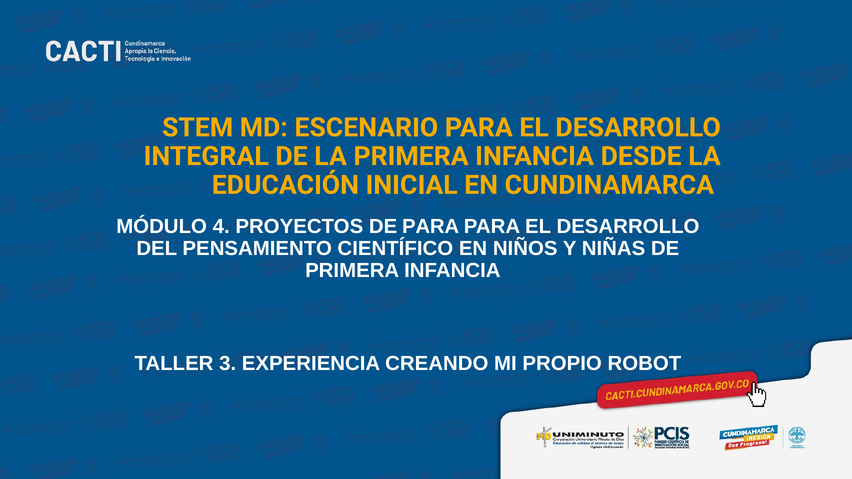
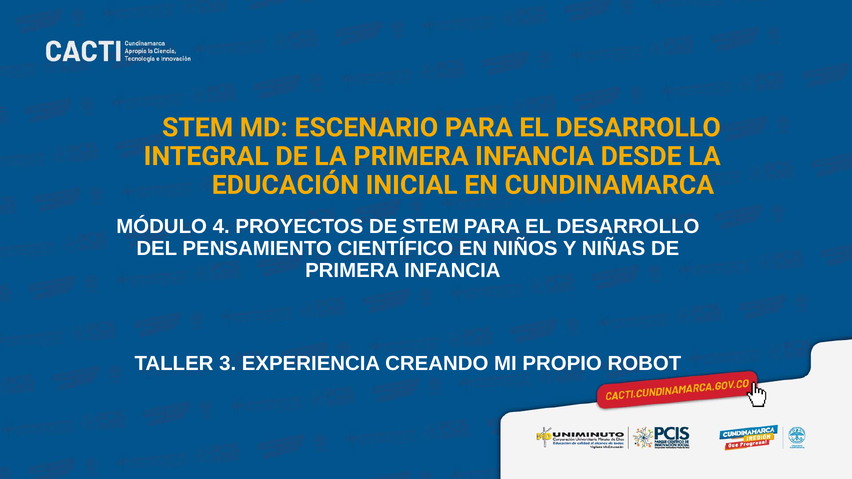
DE PARA: PARA -> STEM
